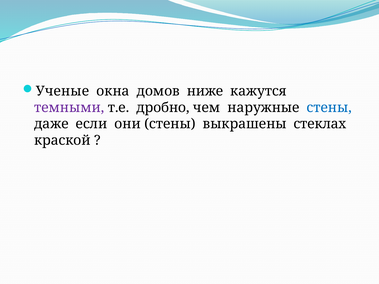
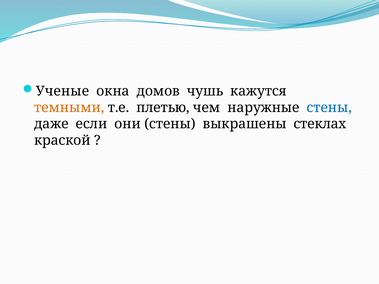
ниже: ниже -> чушь
темными colour: purple -> orange
дробно: дробно -> плетью
